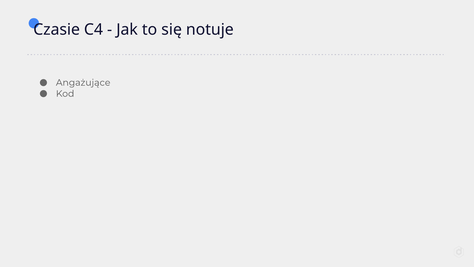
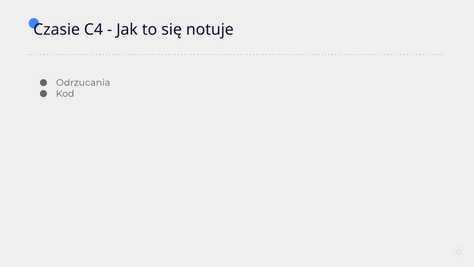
Angażujące: Angażujące -> Odrzucania
